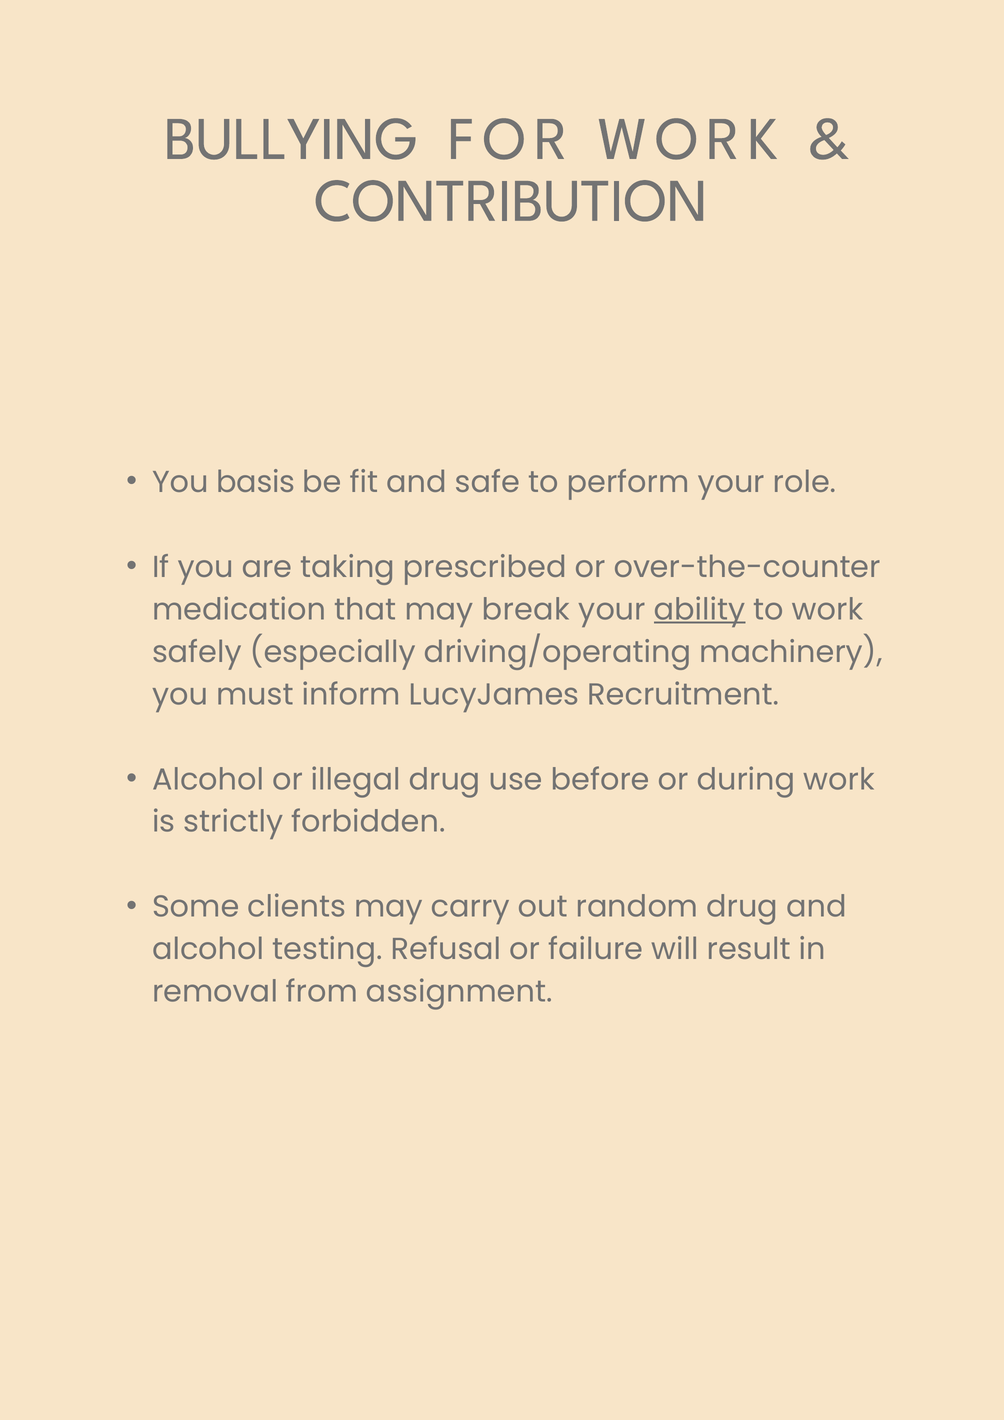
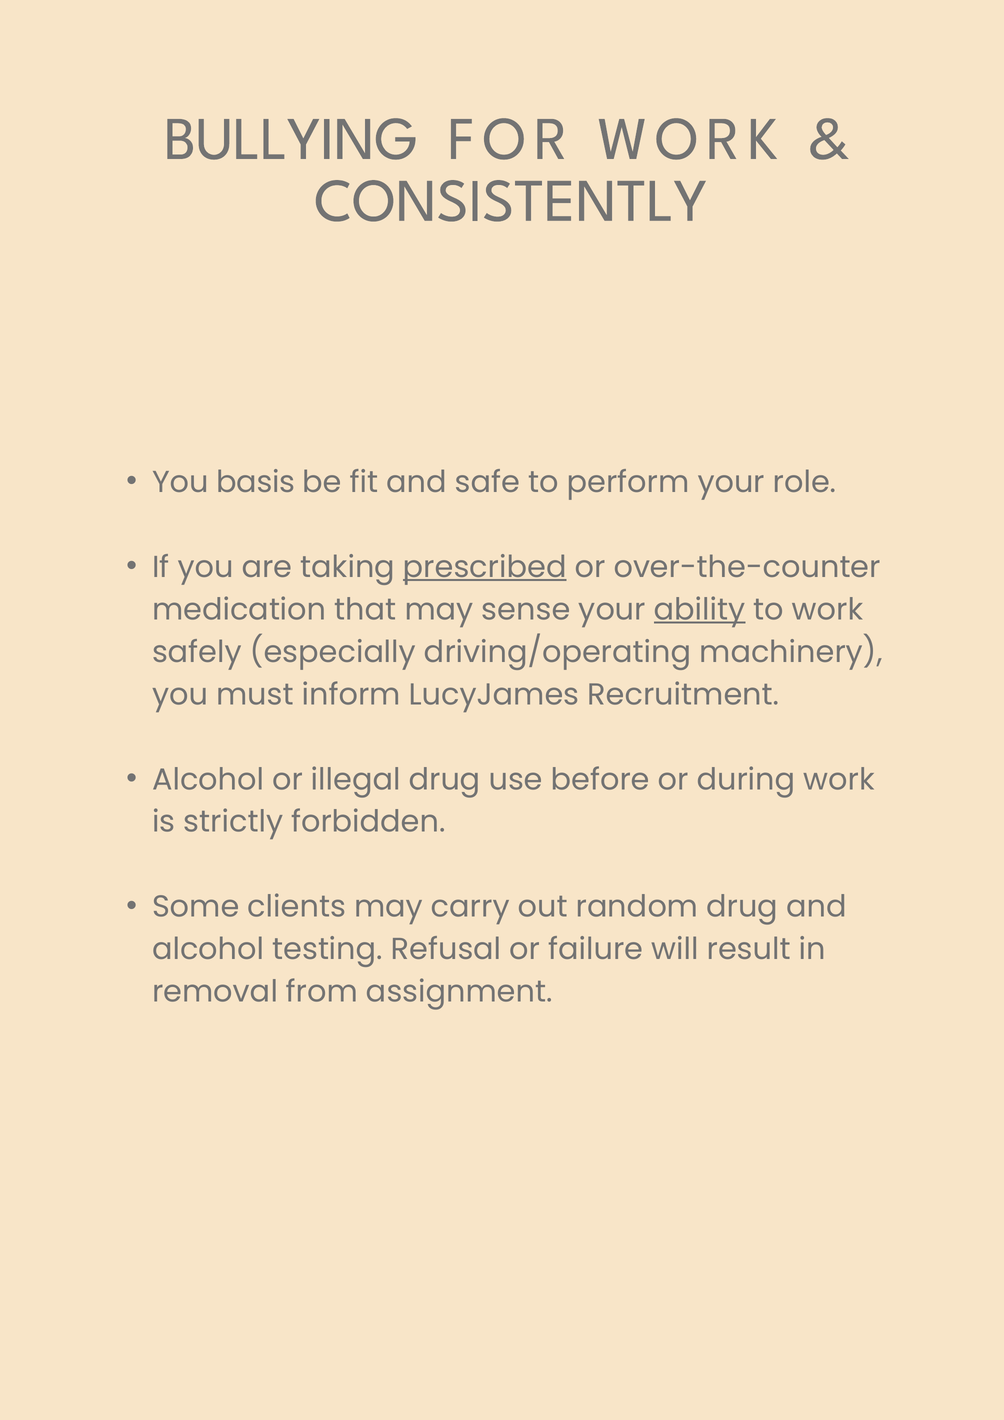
CONTRIBUTION: CONTRIBUTION -> CONSISTENTLY
prescribed underline: none -> present
break: break -> sense
